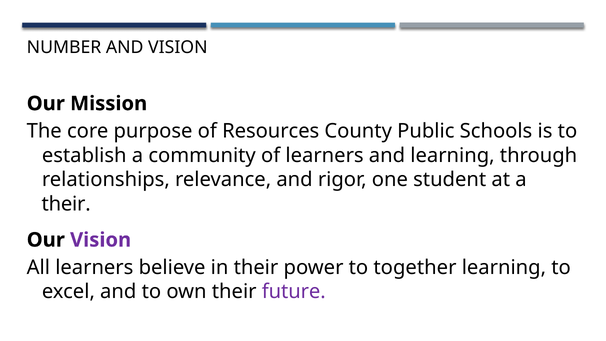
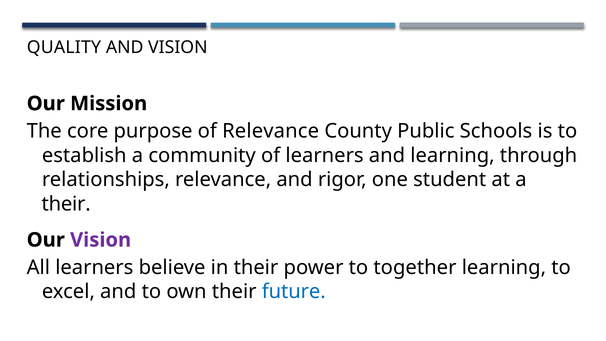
NUMBER: NUMBER -> QUALITY
of Resources: Resources -> Relevance
future colour: purple -> blue
